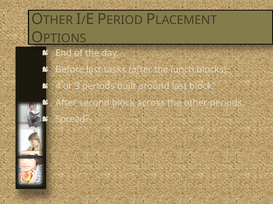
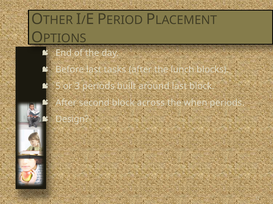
4: 4 -> 5
other: other -> when
Spread: Spread -> Design
